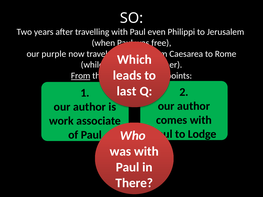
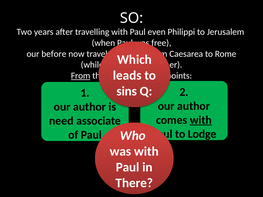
purple: purple -> before
last: last -> sins
with at (201, 120) underline: none -> present
work: work -> need
